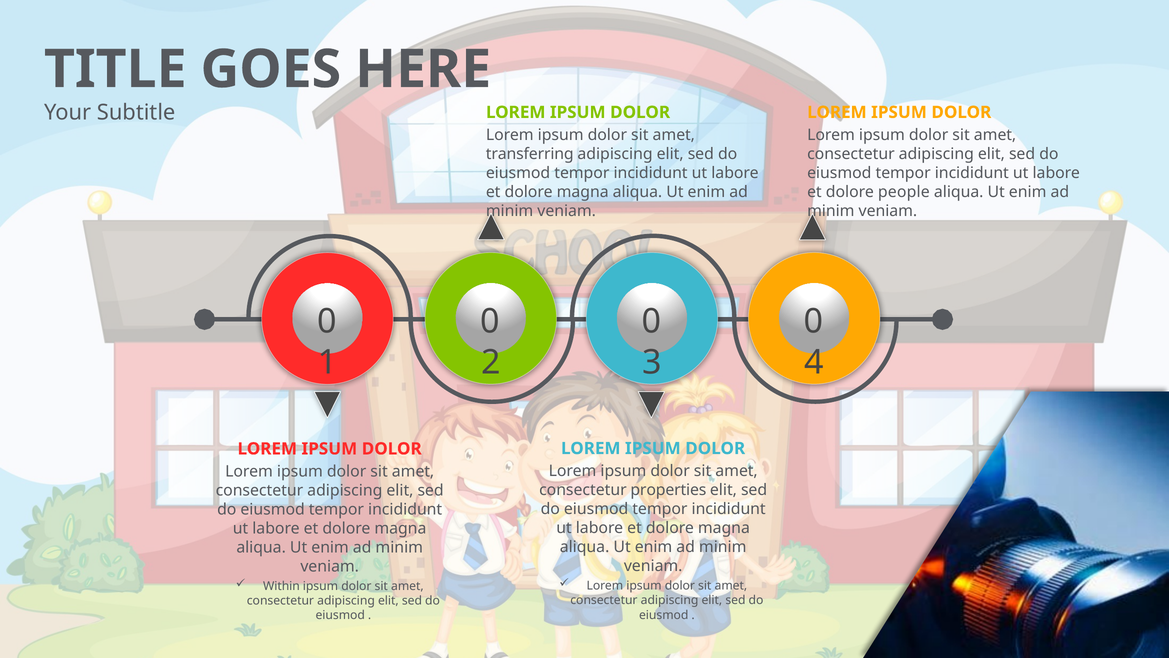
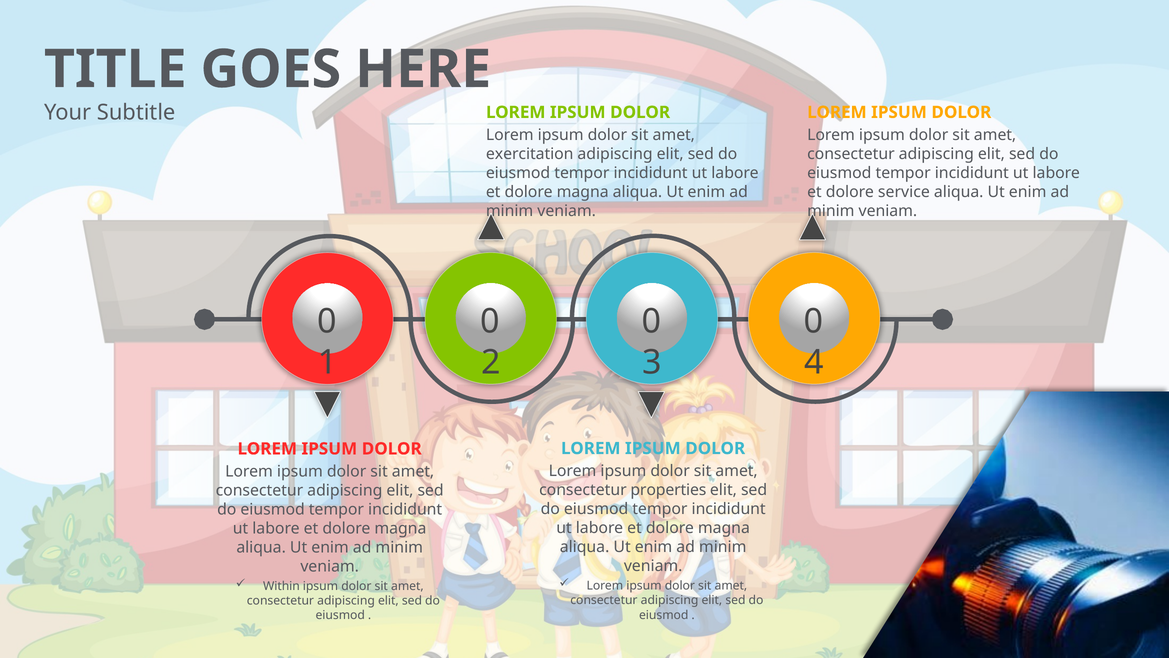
transferring: transferring -> exercitation
people: people -> service
